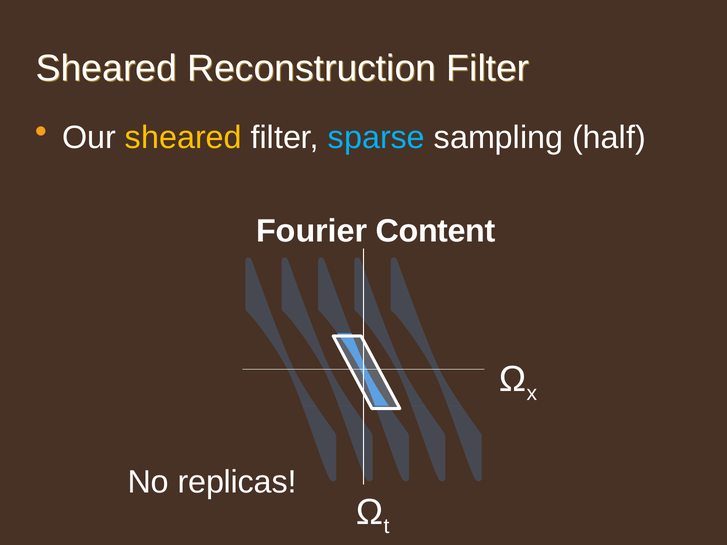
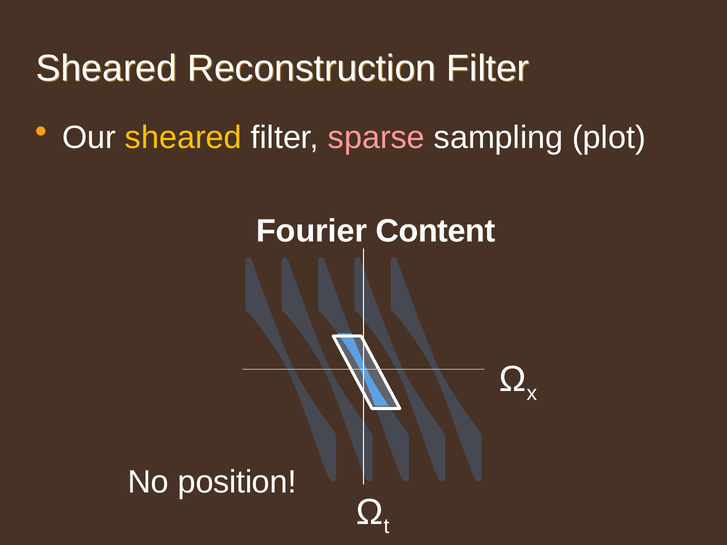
sparse colour: light blue -> pink
half: half -> plot
replicas: replicas -> position
